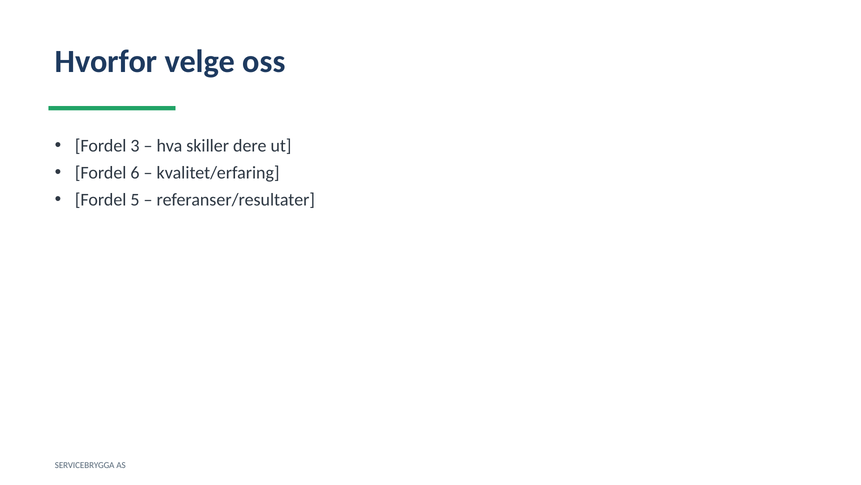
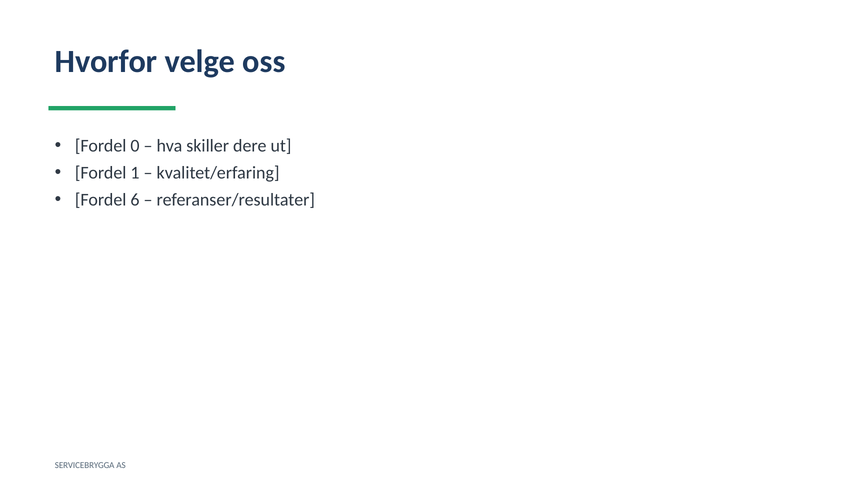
3: 3 -> 0
6: 6 -> 1
5: 5 -> 6
